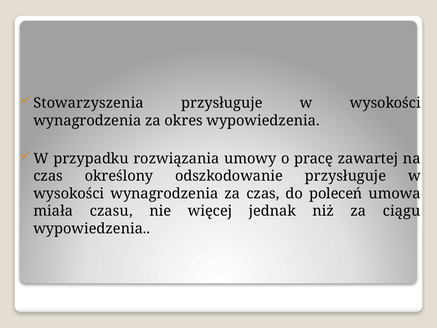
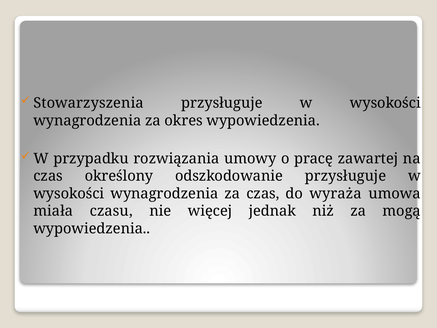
poleceń: poleceń -> wyraża
ciągu: ciągu -> mogą
